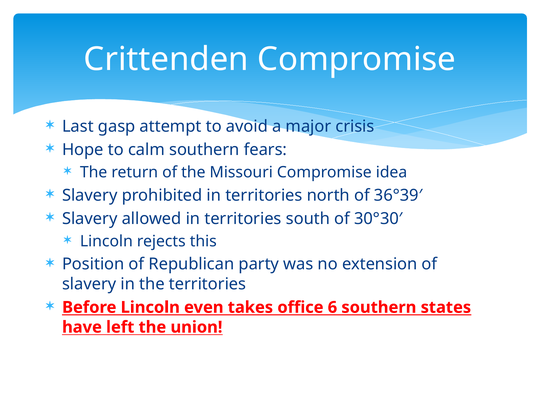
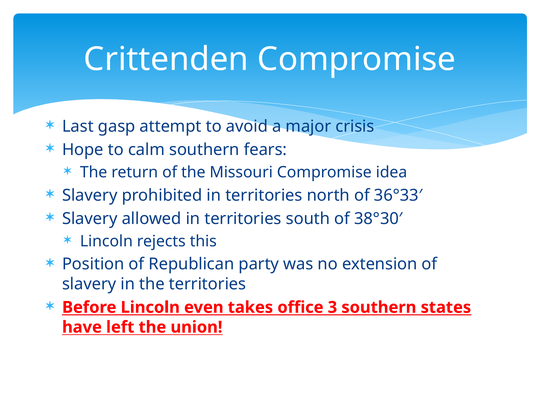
36°39′: 36°39′ -> 36°33′
30°30′: 30°30′ -> 38°30′
6: 6 -> 3
